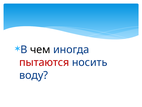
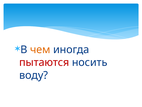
чем colour: black -> orange
